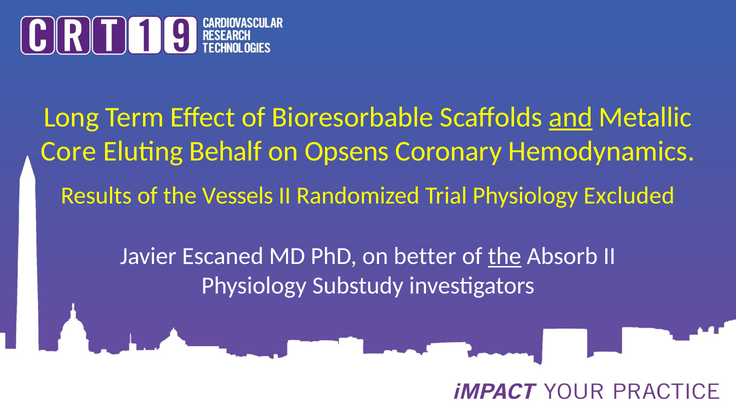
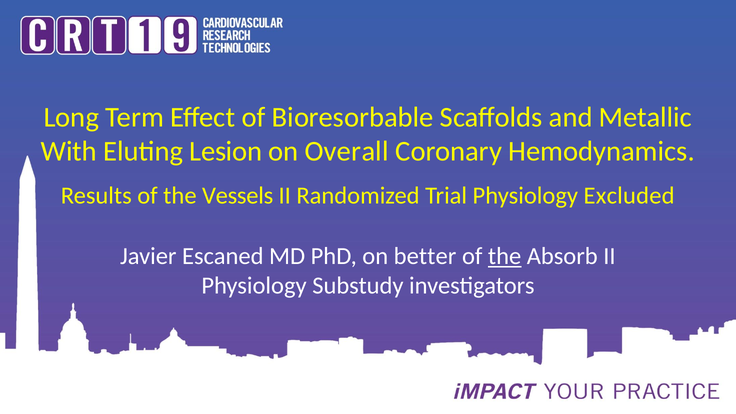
and underline: present -> none
Core: Core -> With
Behalf: Behalf -> Lesion
Opsens: Opsens -> Overall
